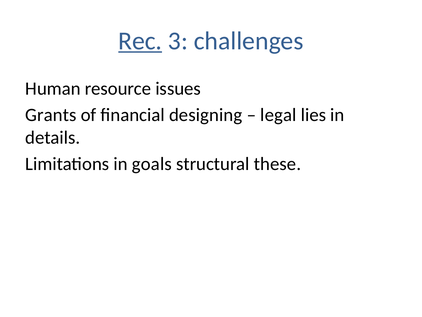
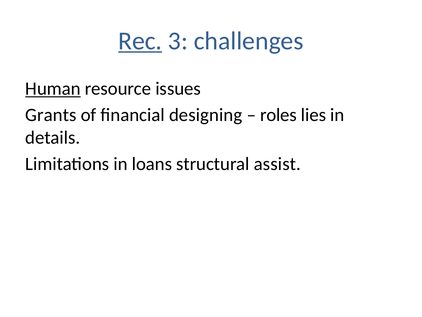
Human underline: none -> present
legal: legal -> roles
goals: goals -> loans
these: these -> assist
